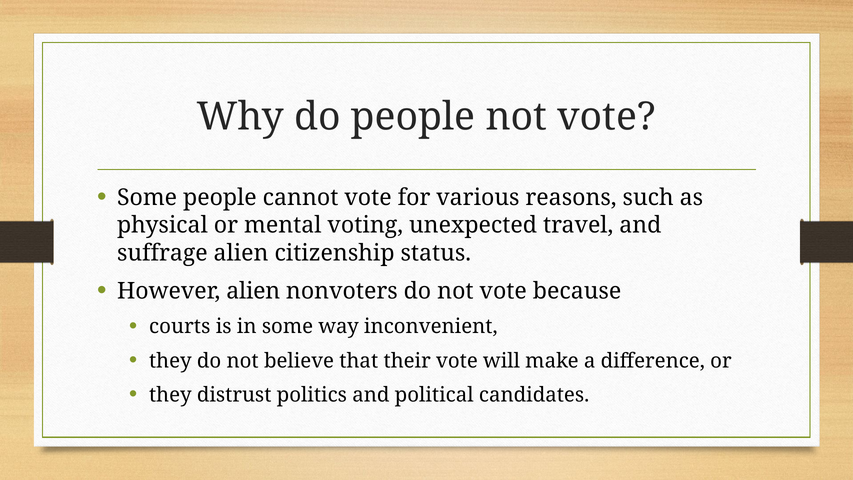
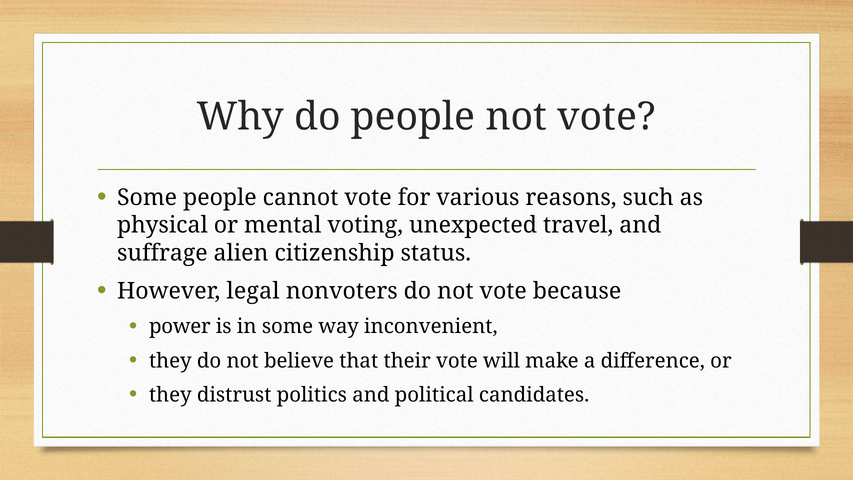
However alien: alien -> legal
courts: courts -> power
